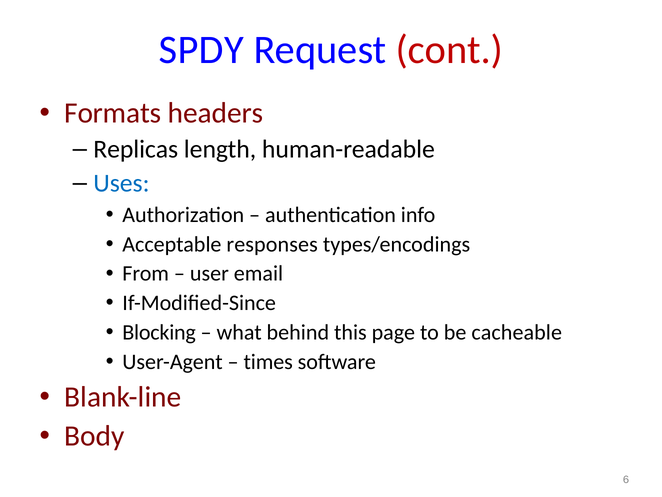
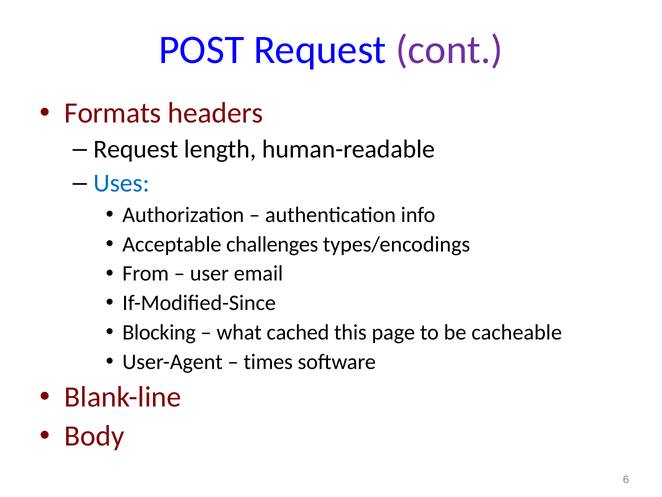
SPDY: SPDY -> POST
cont colour: red -> purple
Replicas at (136, 149): Replicas -> Request
responses: responses -> challenges
behind: behind -> cached
